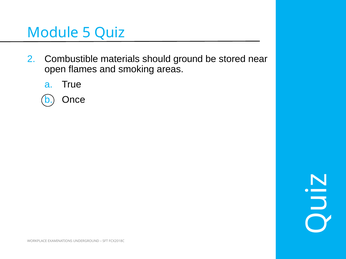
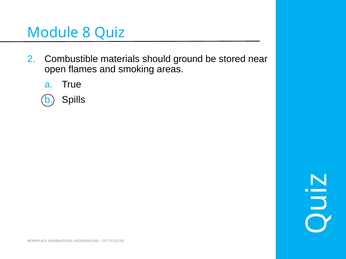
5: 5 -> 8
Once: Once -> Spills
